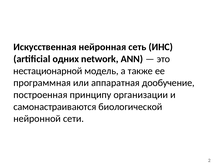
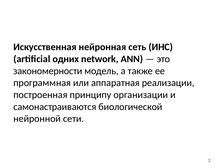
нестационарной: нестационарной -> закономерности
дообучение: дообучение -> реализации
